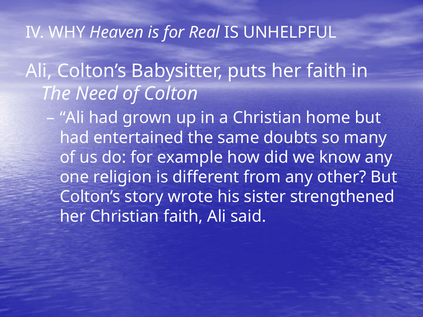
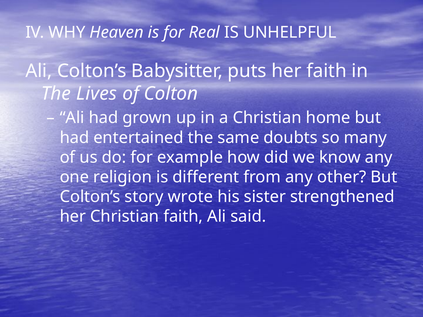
Need: Need -> Lives
